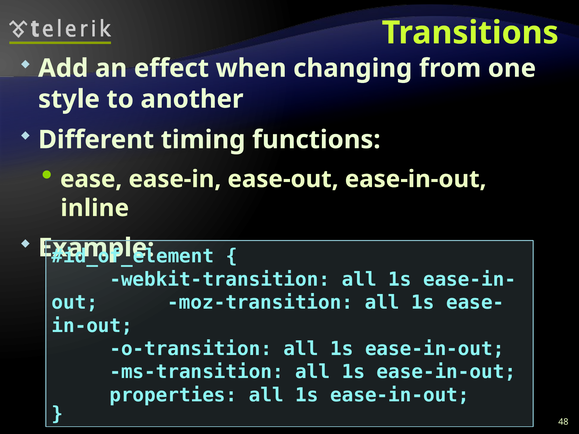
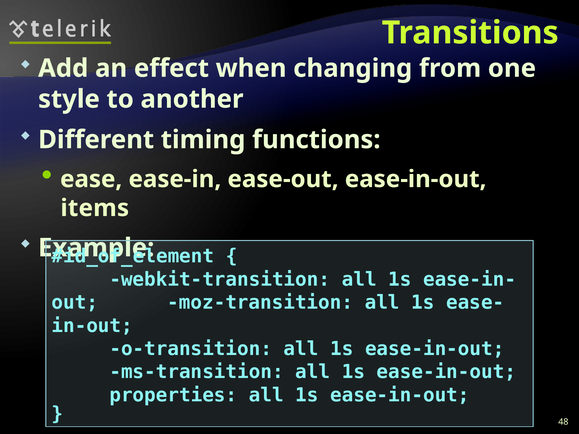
inline: inline -> items
